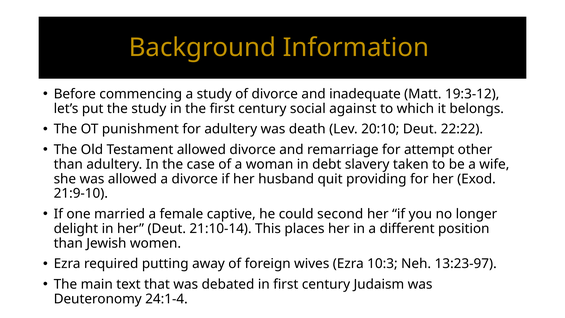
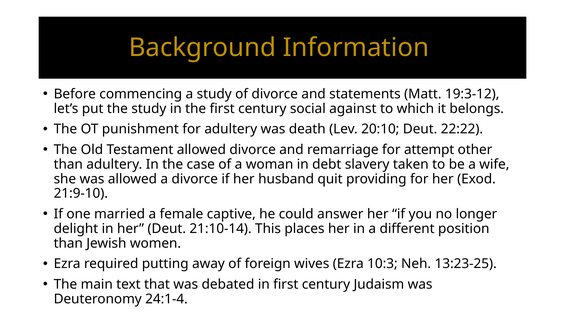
inadequate: inadequate -> statements
second: second -> answer
13:23-97: 13:23-97 -> 13:23-25
